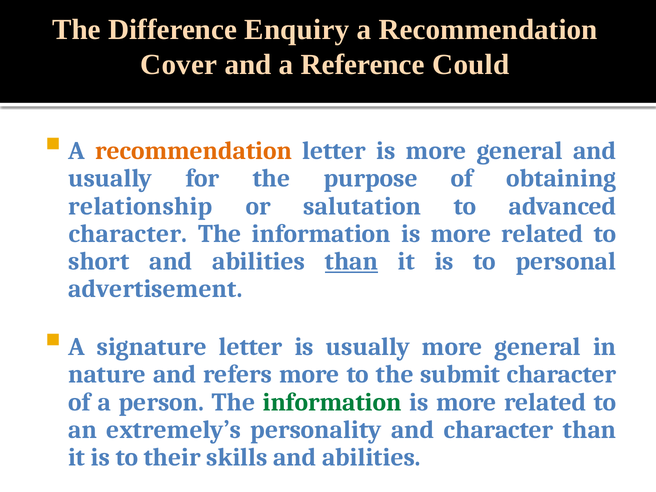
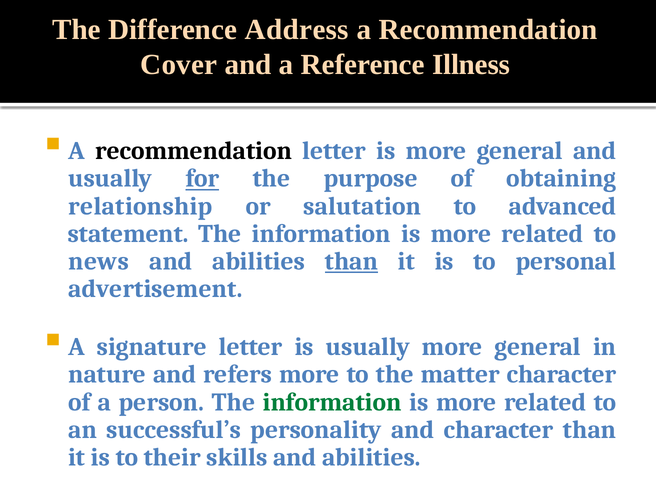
Enquiry: Enquiry -> Address
Could: Could -> Illness
recommendation at (194, 151) colour: orange -> black
for underline: none -> present
character at (128, 234): character -> statement
short: short -> news
submit: submit -> matter
extremely’s: extremely’s -> successful’s
